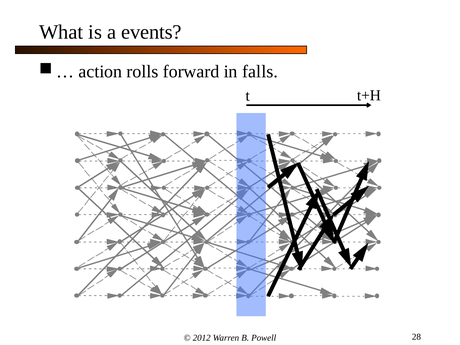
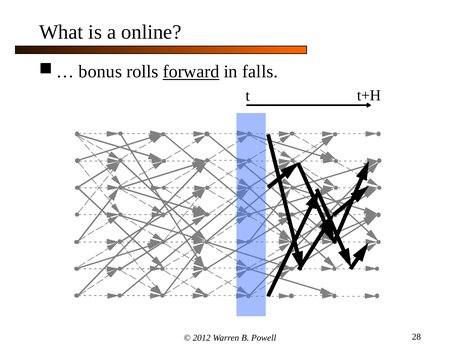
events: events -> online
action: action -> bonus
forward underline: none -> present
